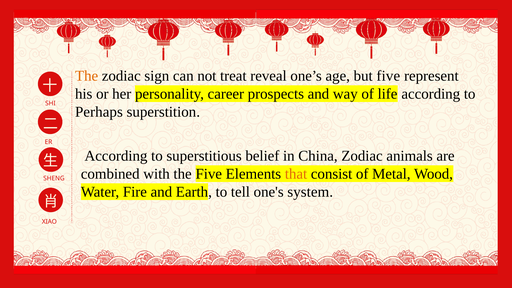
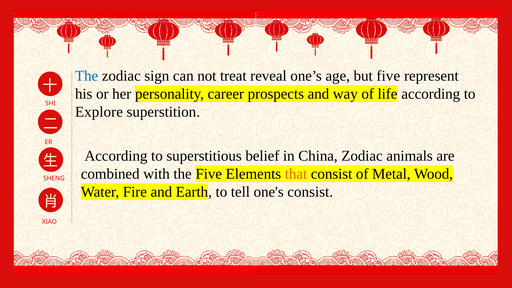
The at (87, 76) colour: orange -> blue
Perhaps: Perhaps -> Explore
one's system: system -> consist
